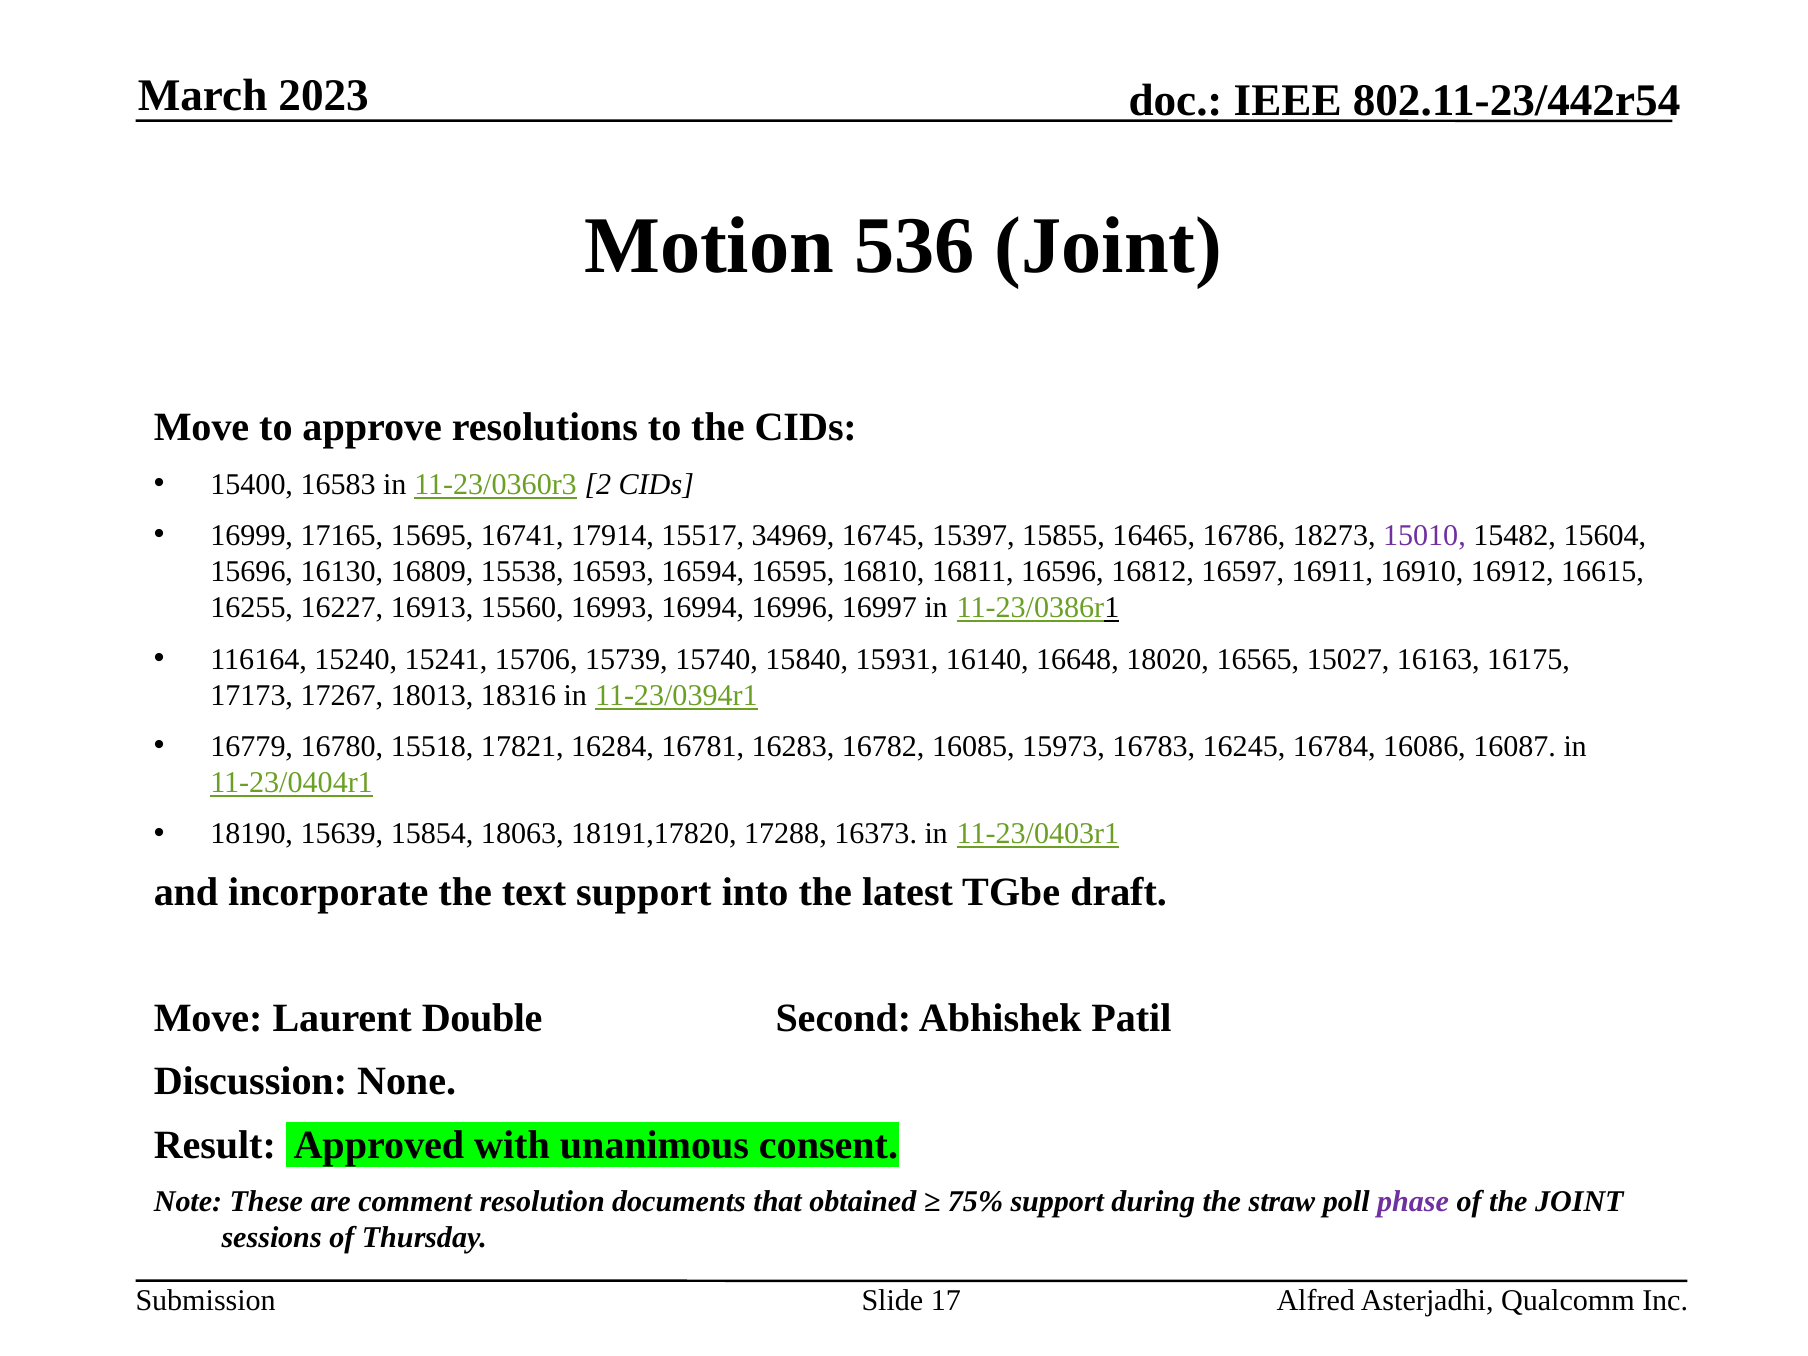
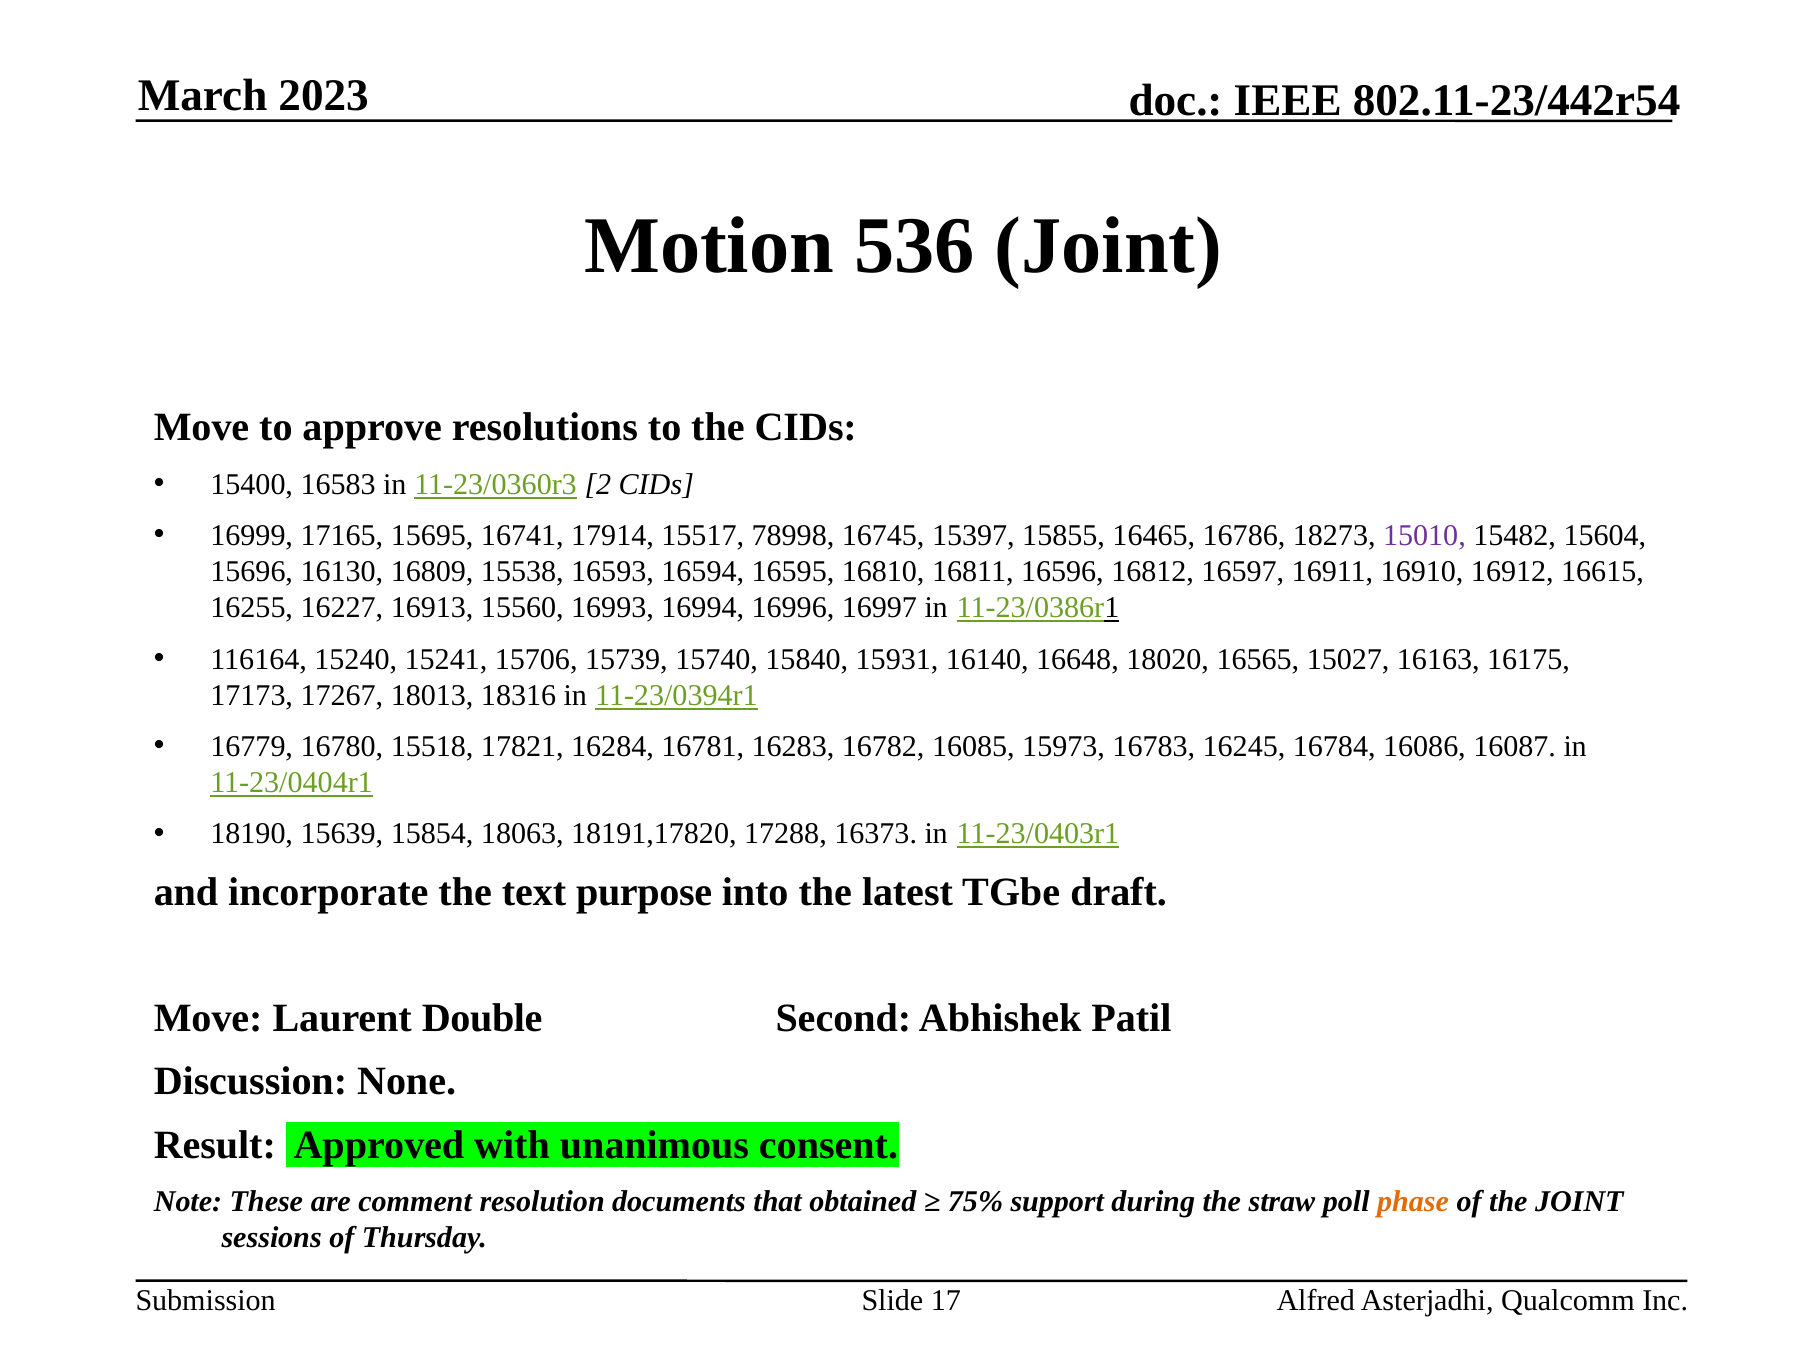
34969: 34969 -> 78998
text support: support -> purpose
phase colour: purple -> orange
